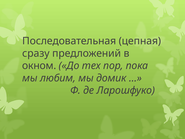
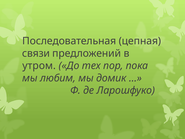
сразу: сразу -> связи
окном: окном -> утром
